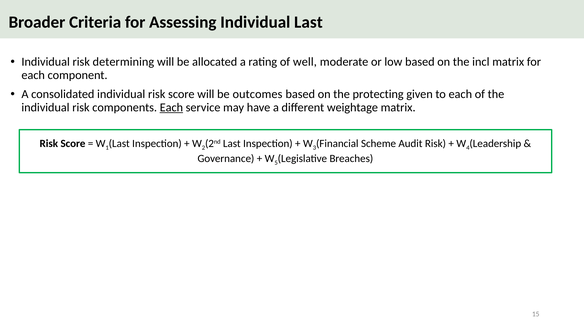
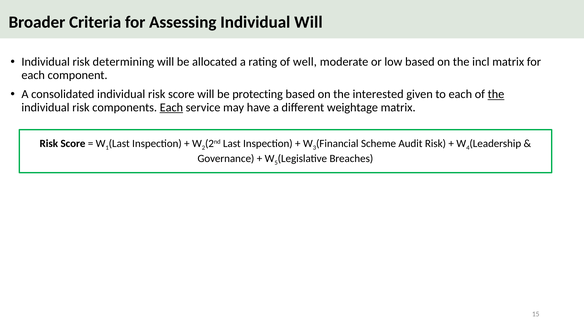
Individual Last: Last -> Will
outcomes: outcomes -> protecting
protecting: protecting -> interested
the at (496, 94) underline: none -> present
